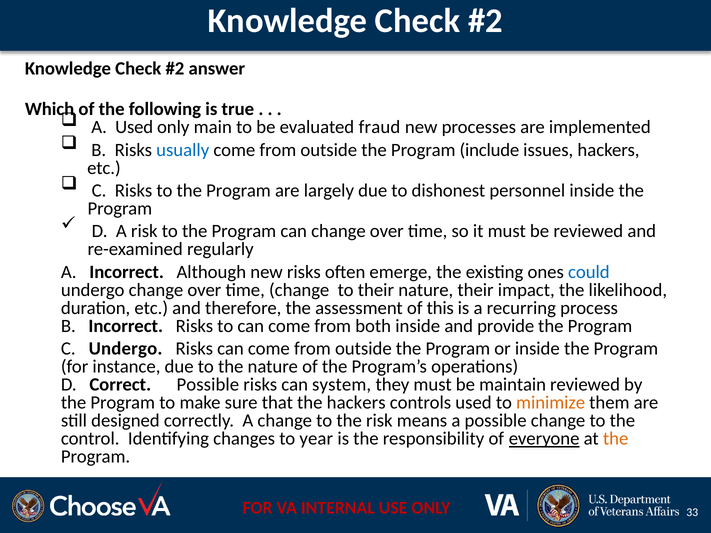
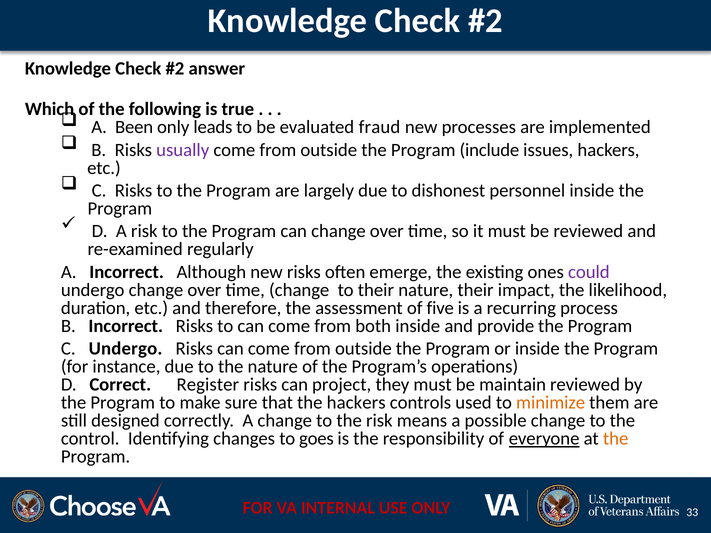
A Used: Used -> Been
main: main -> leads
usually colour: blue -> purple
could colour: blue -> purple
this: this -> five
Correct Possible: Possible -> Register
system: system -> project
year: year -> goes
